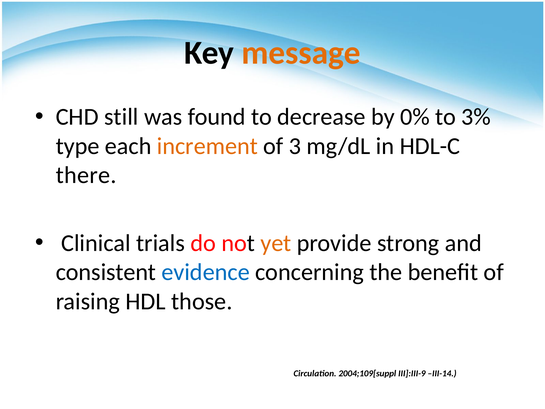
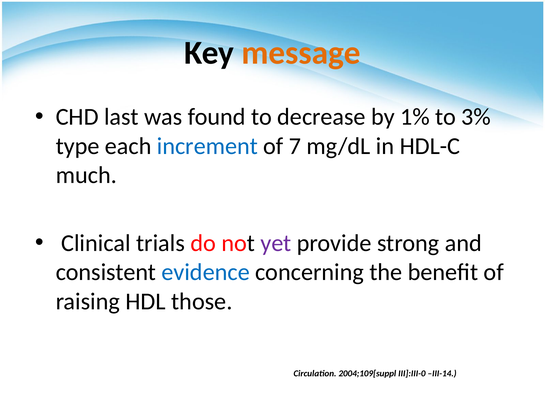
still: still -> last
0%: 0% -> 1%
increment colour: orange -> blue
3: 3 -> 7
there: there -> much
yet colour: orange -> purple
III]:III-9: III]:III-9 -> III]:III-0
